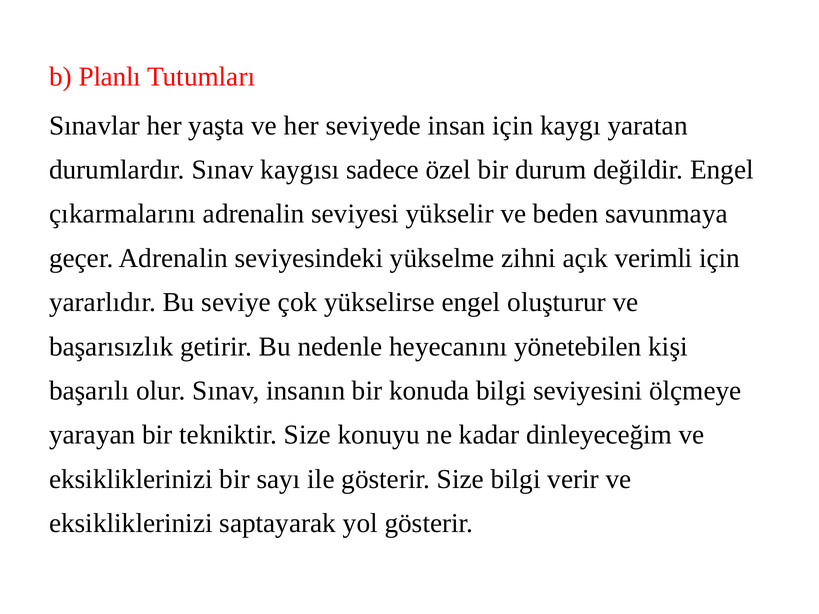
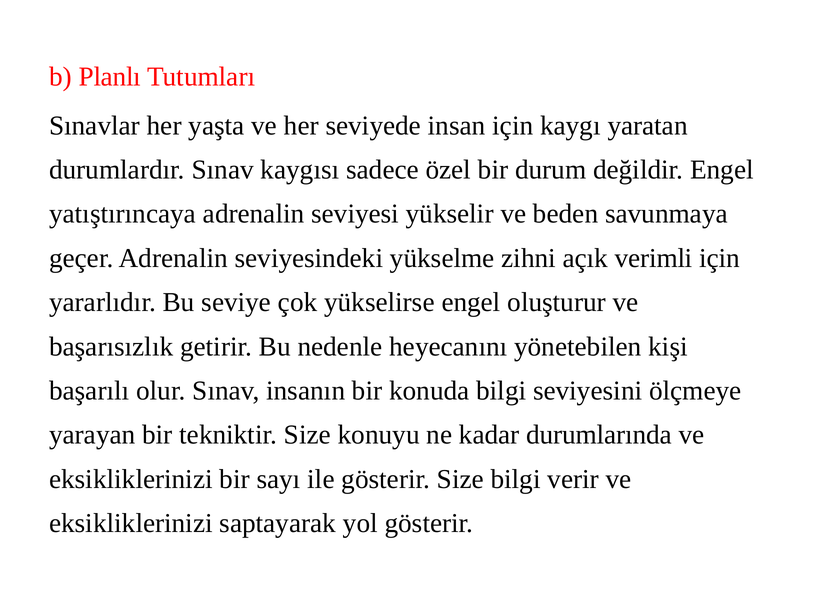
çıkarmalarını: çıkarmalarını -> yatıştırıncaya
dinleyeceğim: dinleyeceğim -> durumlarında
